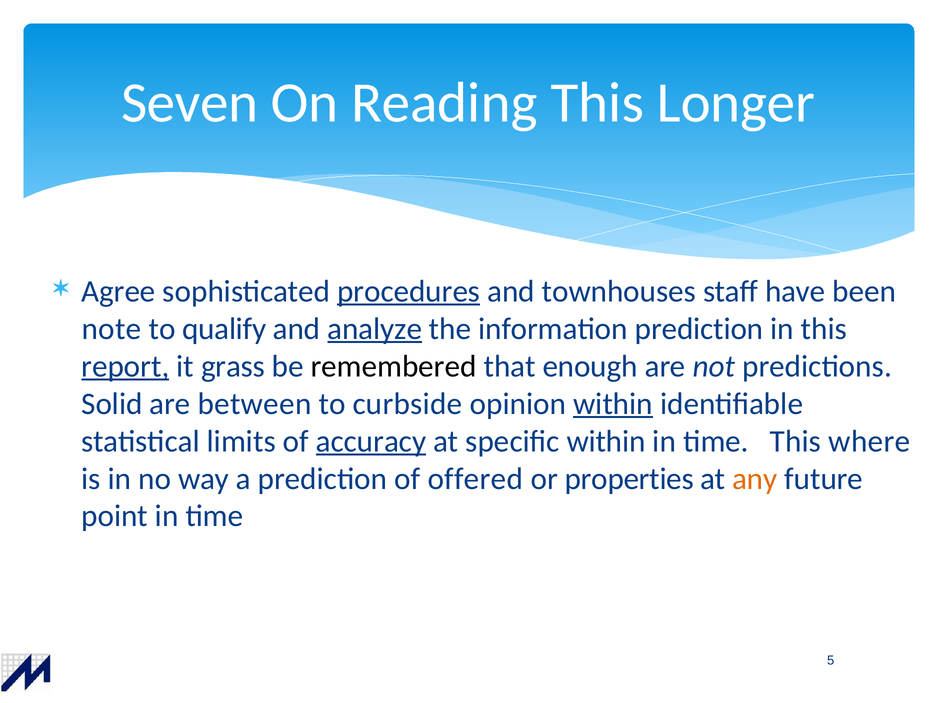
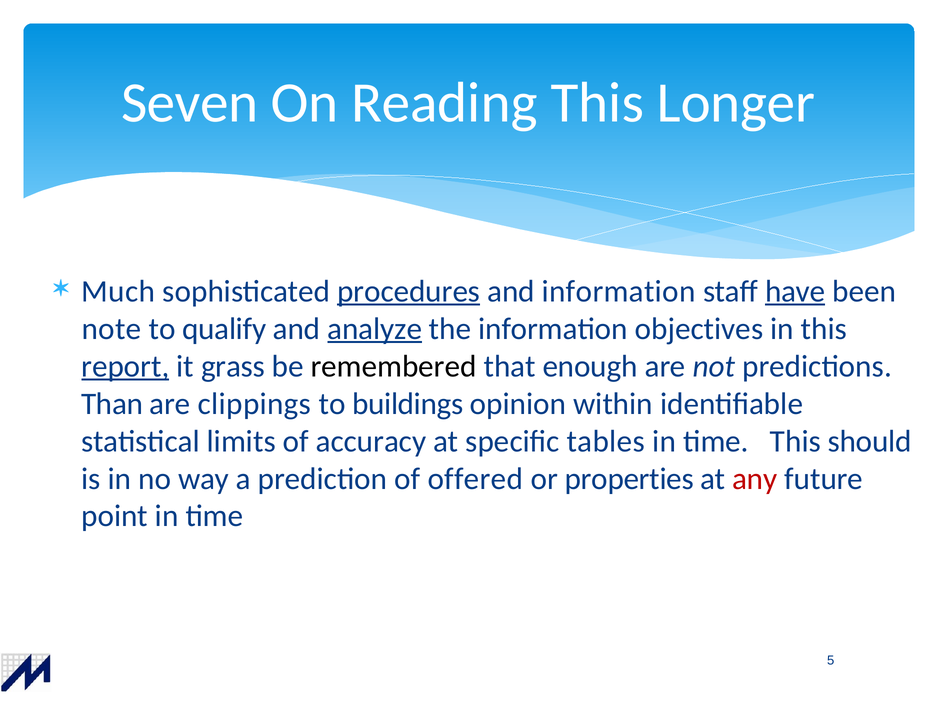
Agree: Agree -> Much
and townhouses: townhouses -> information
have underline: none -> present
information prediction: prediction -> objectives
Solid: Solid -> Than
between: between -> clippings
curbside: curbside -> buildings
within at (613, 404) underline: present -> none
accuracy underline: present -> none
specific within: within -> tables
where: where -> should
any colour: orange -> red
